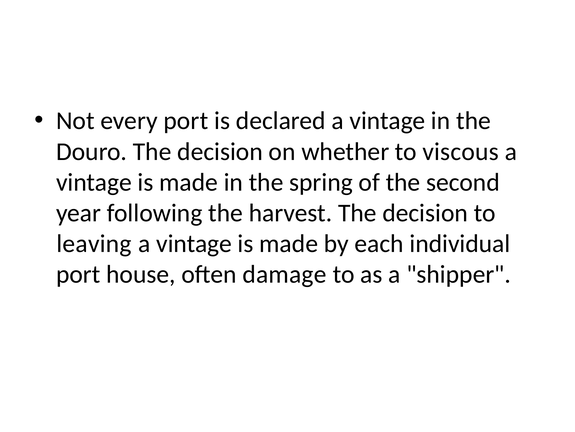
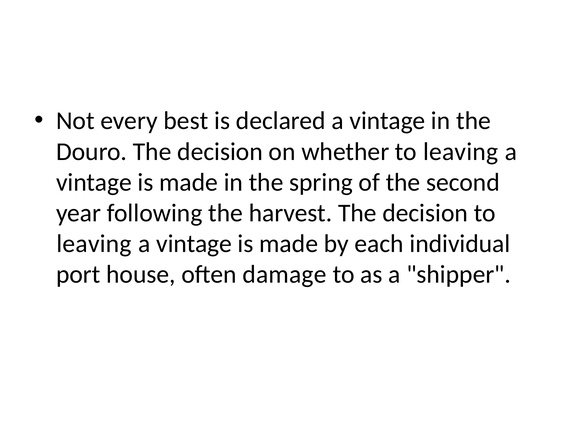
every port: port -> best
whether to viscous: viscous -> leaving
